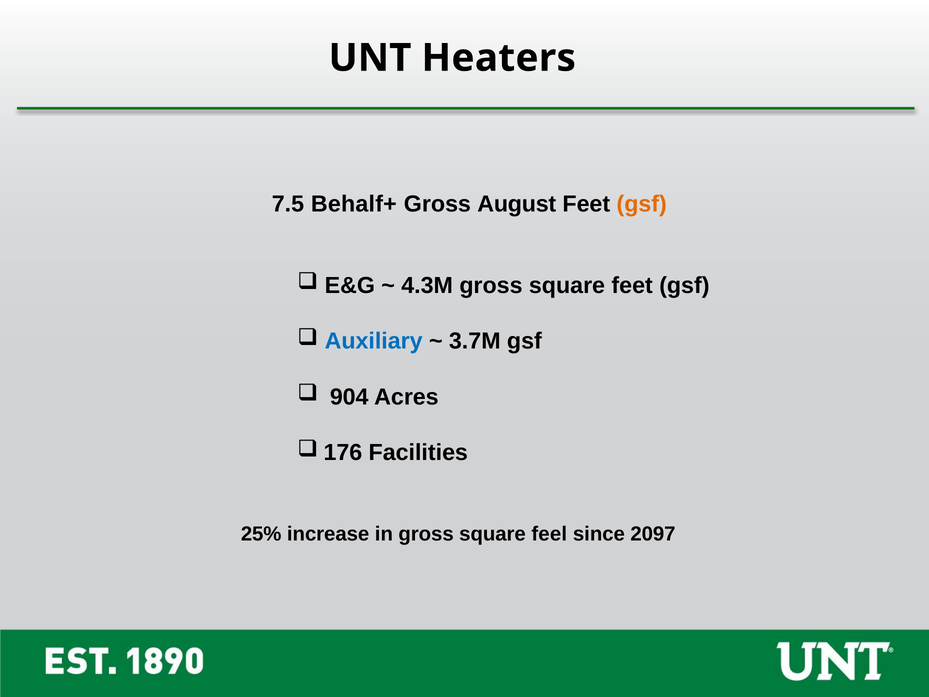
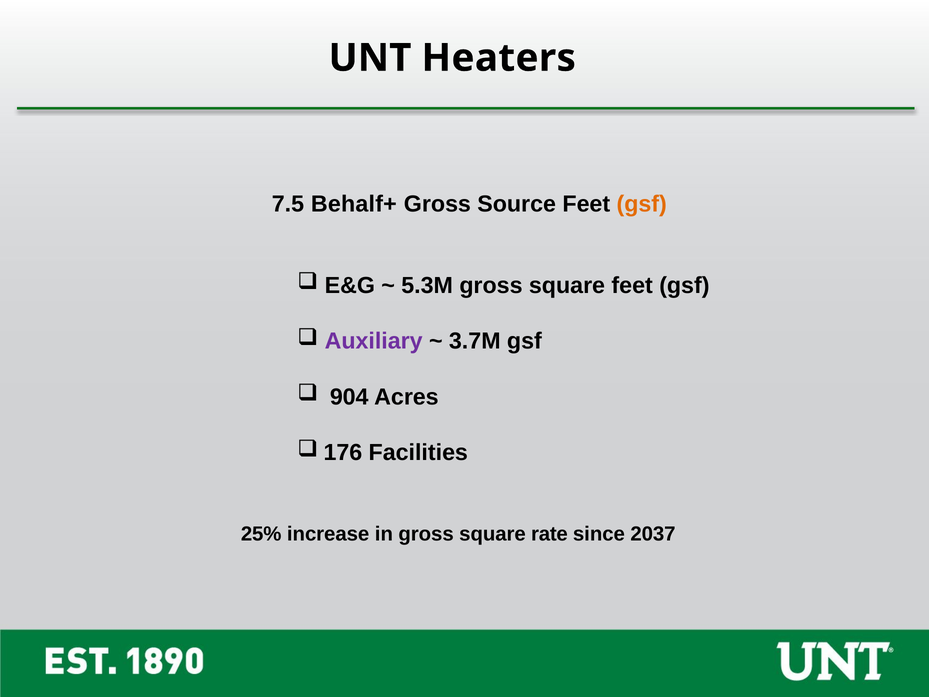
August: August -> Source
4.3M: 4.3M -> 5.3M
Auxiliary colour: blue -> purple
feel: feel -> rate
2097: 2097 -> 2037
